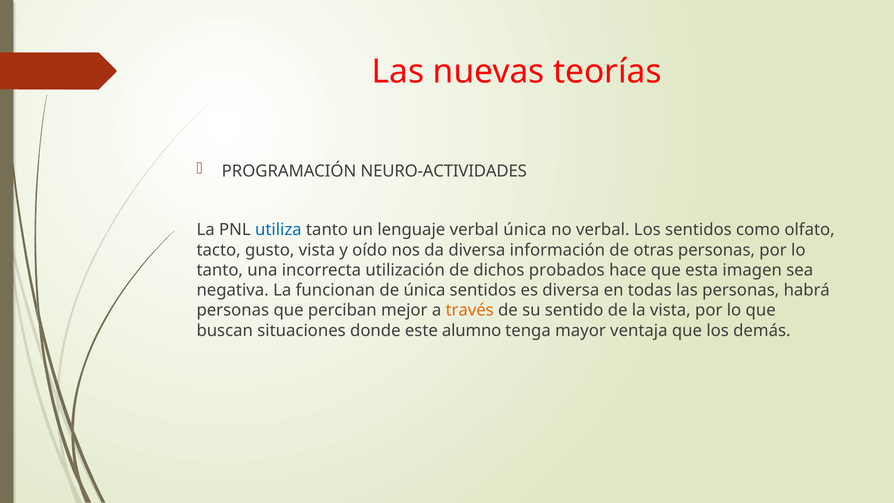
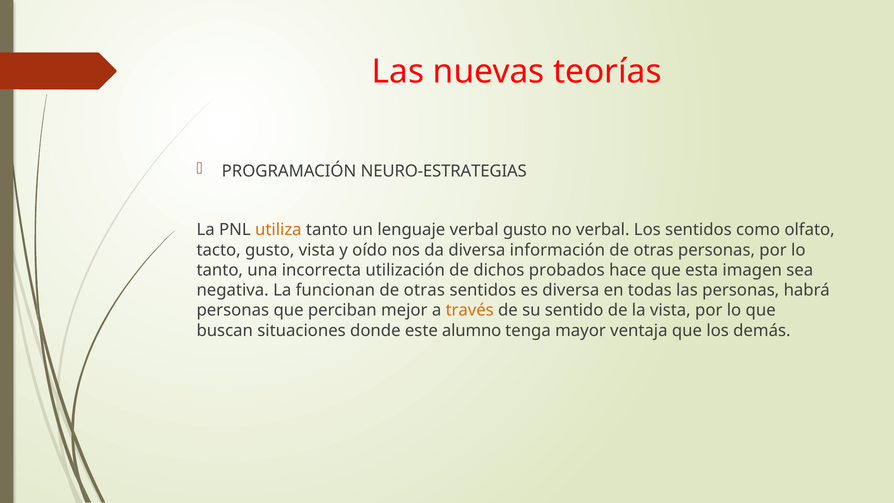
NEURO-ACTIVIDADES: NEURO-ACTIVIDADES -> NEURO-ESTRATEGIAS
utiliza colour: blue -> orange
verbal única: única -> gusto
única at (425, 290): única -> otras
